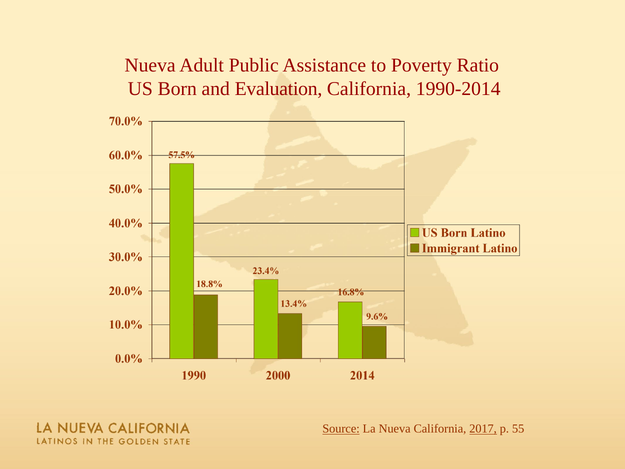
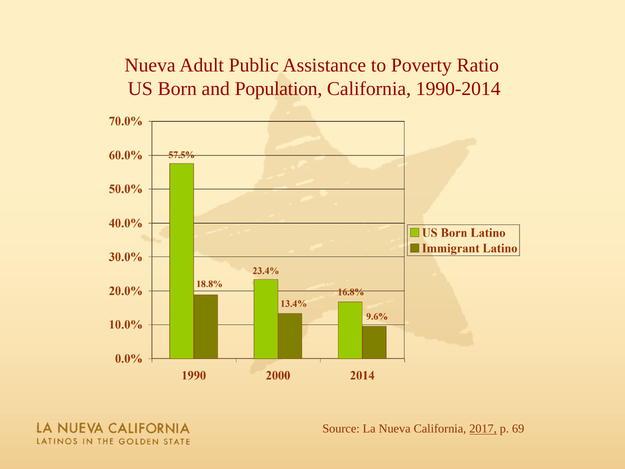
Evaluation: Evaluation -> Population
Source underline: present -> none
55: 55 -> 69
